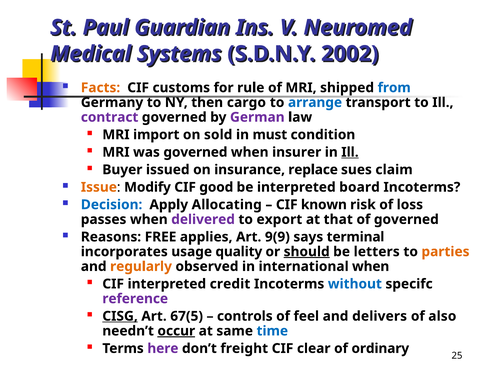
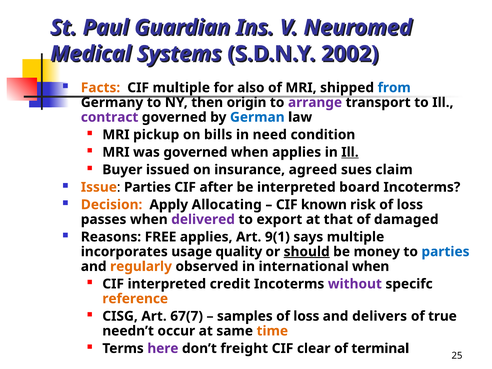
CIF customs: customs -> multiple
rule: rule -> also
cargo: cargo -> origin
arrange colour: blue -> purple
German colour: purple -> blue
import: import -> pickup
sold: sold -> bills
must: must -> need
when insurer: insurer -> applies
replace: replace -> agreed
Modify at (147, 187): Modify -> Parties
good: good -> after
Decision colour: blue -> orange
of governed: governed -> damaged
9(9: 9(9 -> 9(1
says terminal: terminal -> multiple
letters: letters -> money
parties at (445, 252) colour: orange -> blue
without colour: blue -> purple
reference colour: purple -> orange
CISG underline: present -> none
67(5: 67(5 -> 67(7
controls: controls -> samples
feel at (306, 316): feel -> loss
also: also -> true
occur underline: present -> none
time colour: blue -> orange
ordinary: ordinary -> terminal
